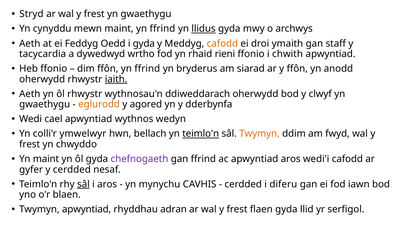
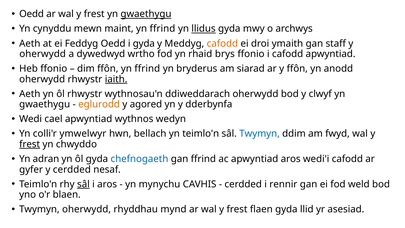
Stryd at (31, 14): Stryd -> Oedd
gwaethygu at (146, 14) underline: none -> present
tacycardia at (43, 54): tacycardia -> oherwydd
rieni: rieni -> brys
i chwith: chwith -> cafodd
teimlo'n at (201, 134) underline: present -> none
Twymyn at (259, 134) colour: orange -> blue
frest at (30, 144) underline: none -> present
Yn maint: maint -> adran
chefnogaeth colour: purple -> blue
diferu: diferu -> rennir
iawn: iawn -> weld
Twymyn apwyntiad: apwyntiad -> oherwydd
adran: adran -> mynd
serfigol: serfigol -> asesiad
